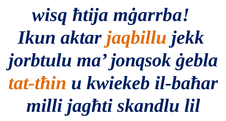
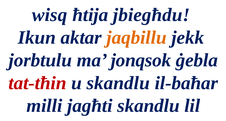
mġarrba: mġarrba -> jbiegħdu
tat-tħin colour: orange -> red
u kwiekeb: kwiekeb -> skandlu
